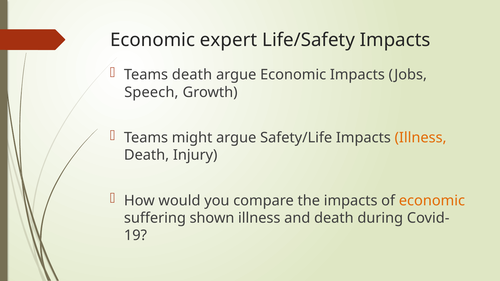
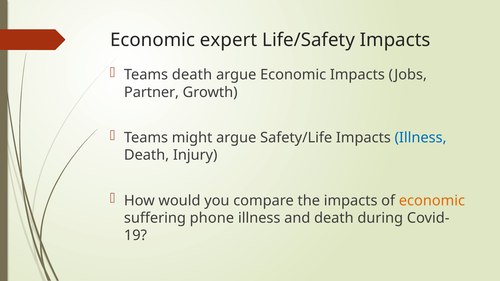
Speech: Speech -> Partner
Illness at (421, 138) colour: orange -> blue
shown: shown -> phone
